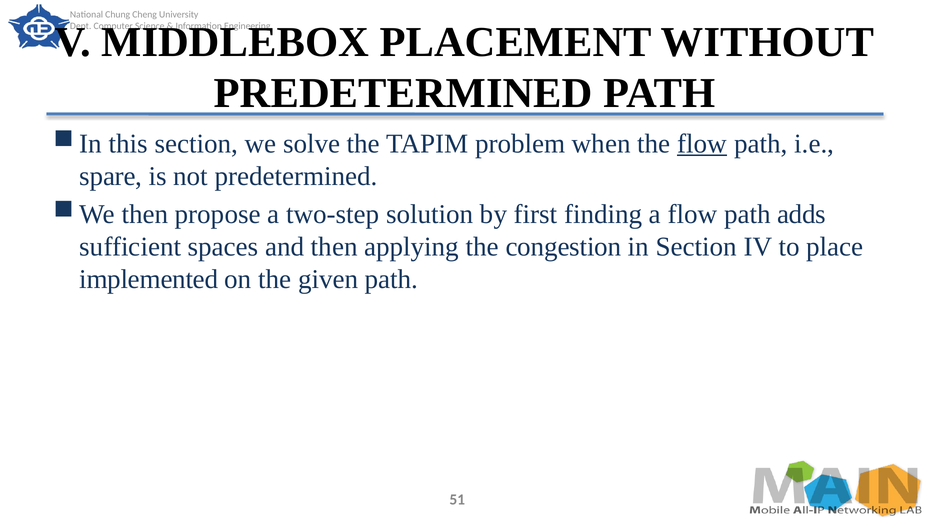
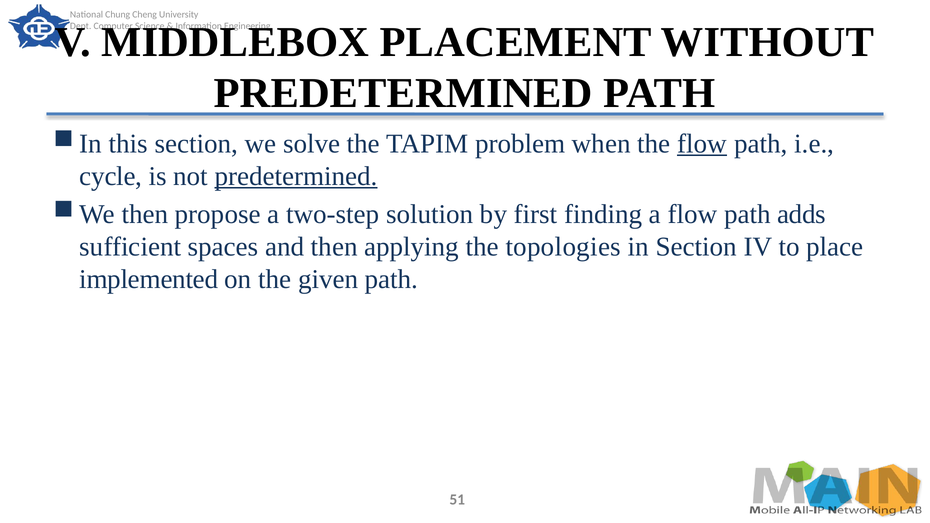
spare: spare -> cycle
predetermined at (296, 176) underline: none -> present
congestion: congestion -> topologies
